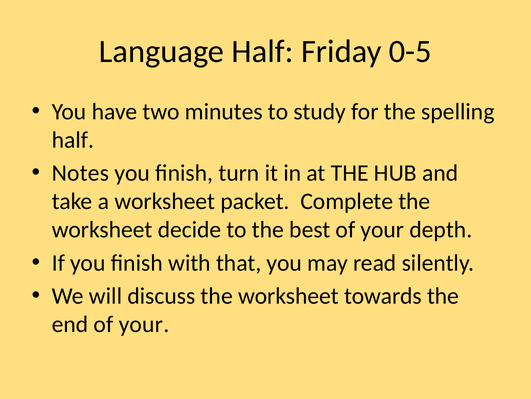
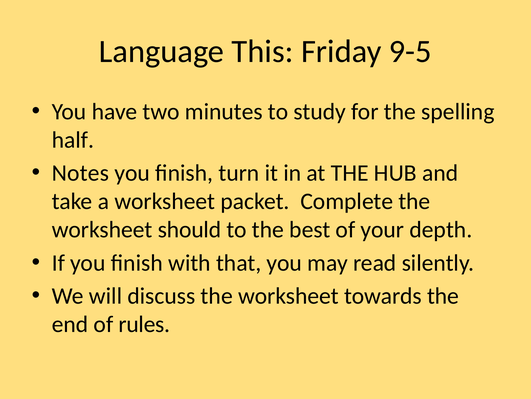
Language Half: Half -> This
0-5: 0-5 -> 9-5
decide: decide -> should
end of your: your -> rules
